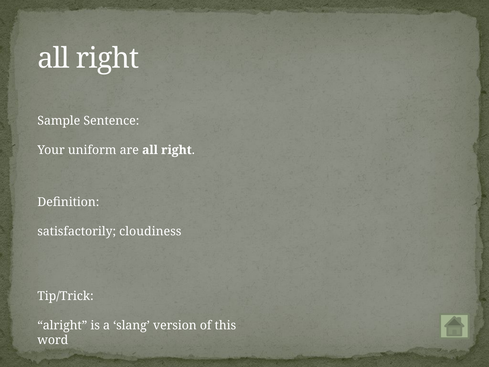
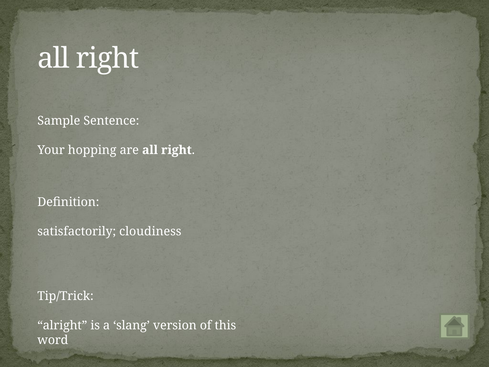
uniform: uniform -> hopping
